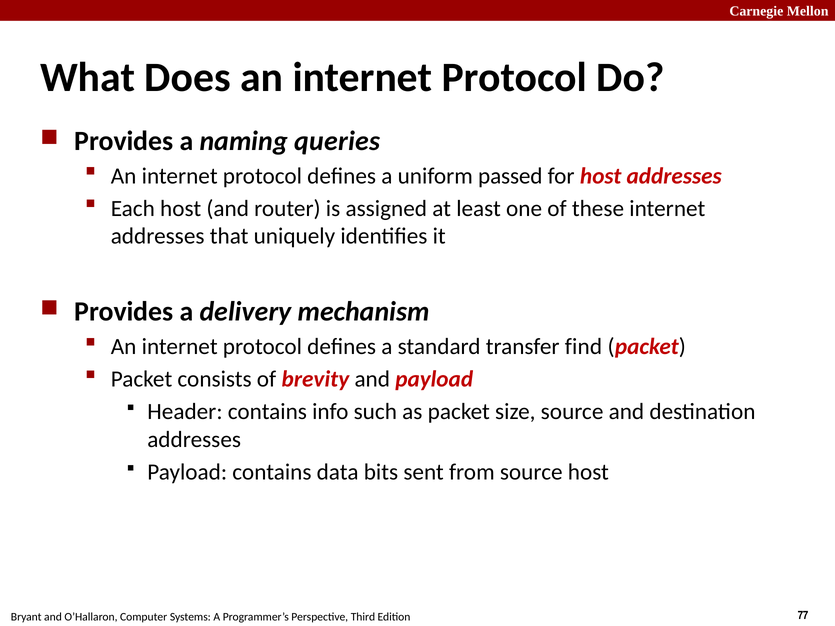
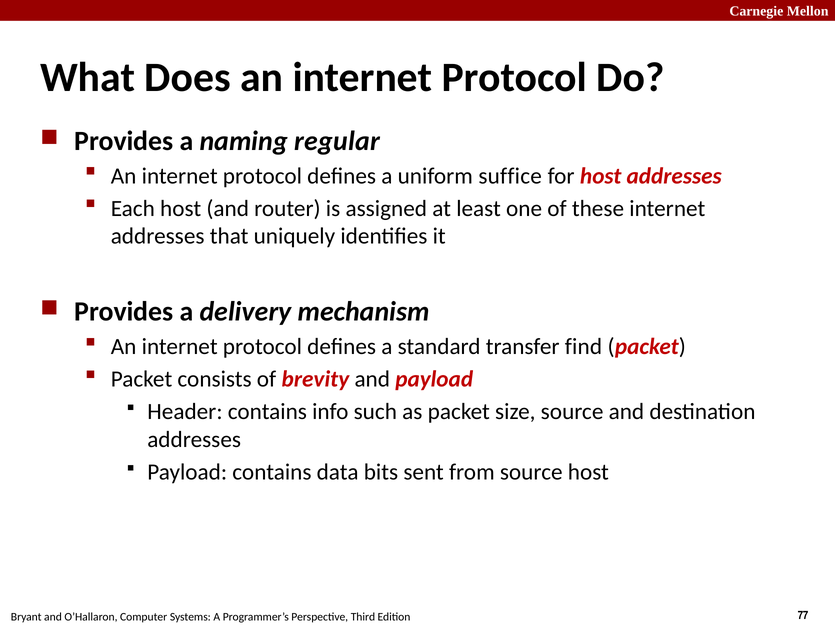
queries: queries -> regular
passed: passed -> suffice
